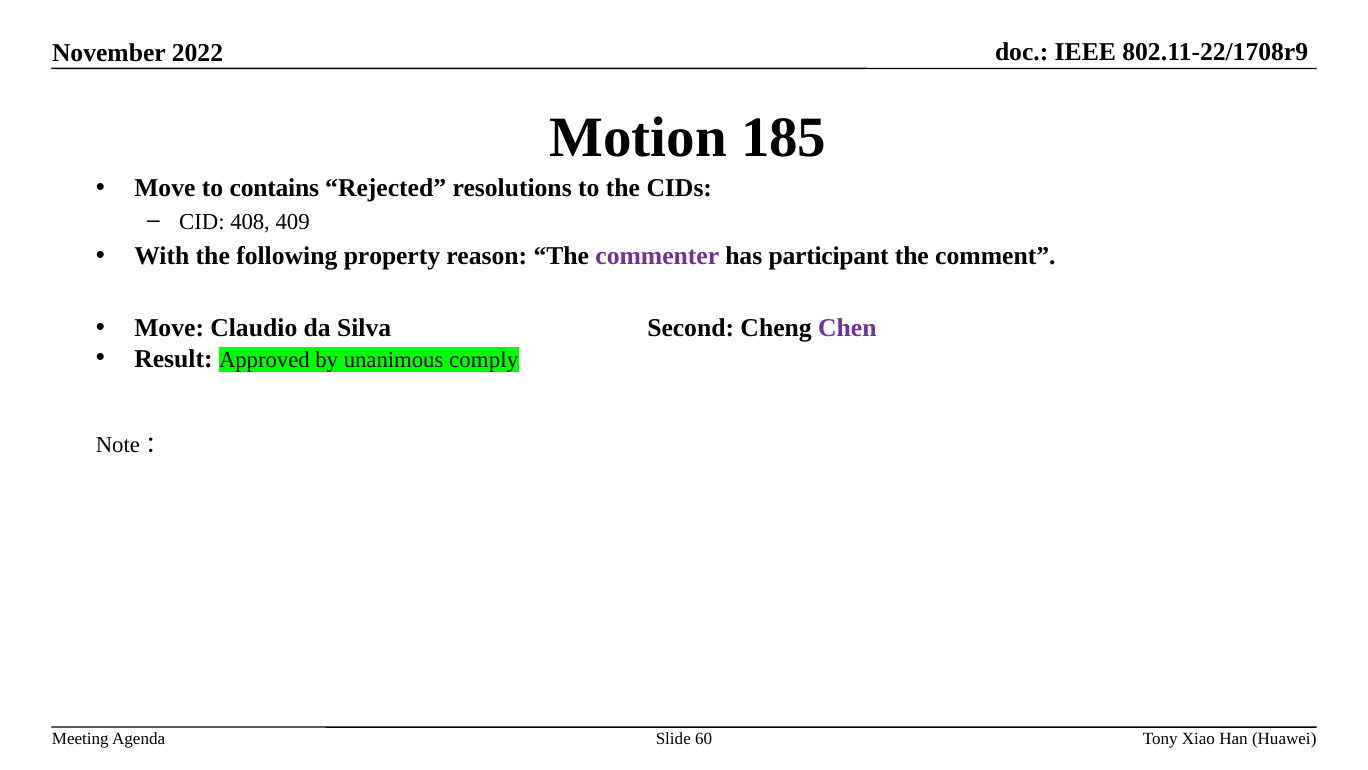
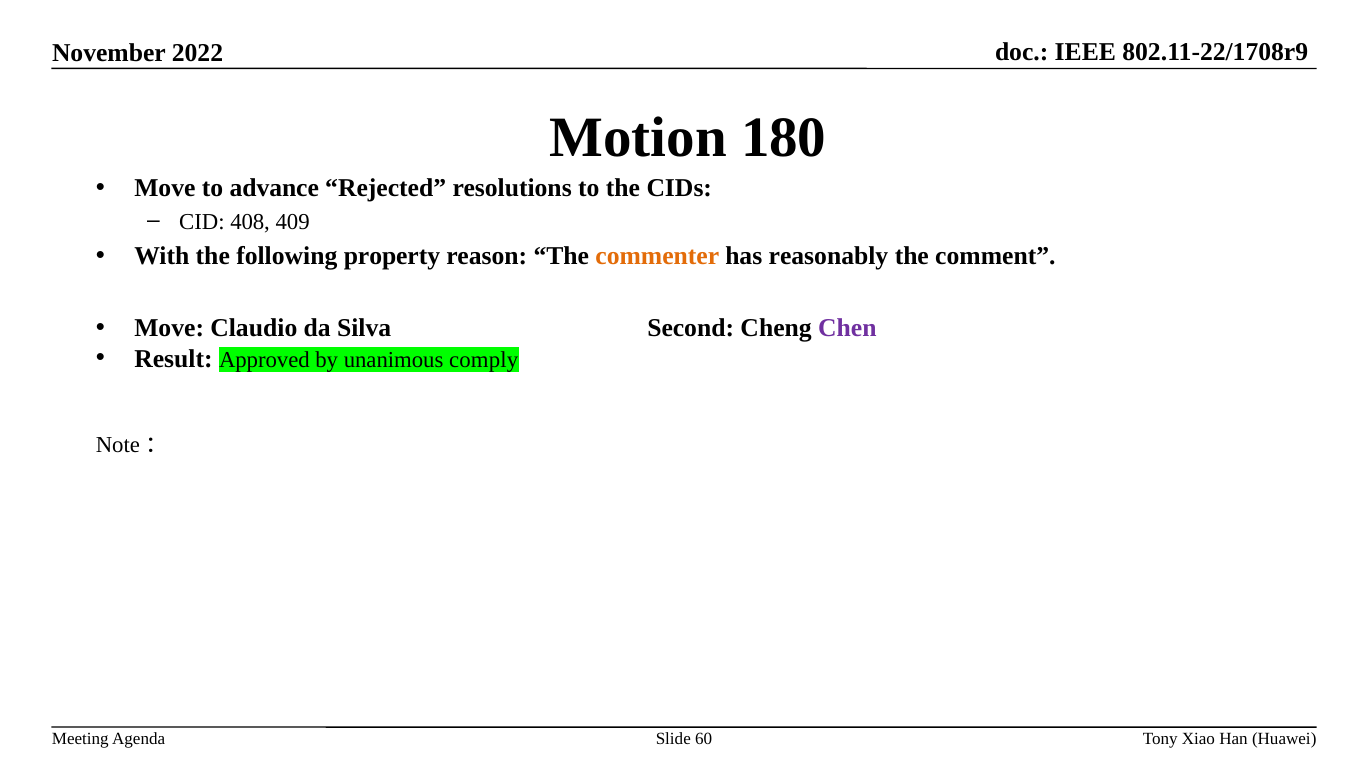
185: 185 -> 180
contains: contains -> advance
commenter colour: purple -> orange
participant: participant -> reasonably
